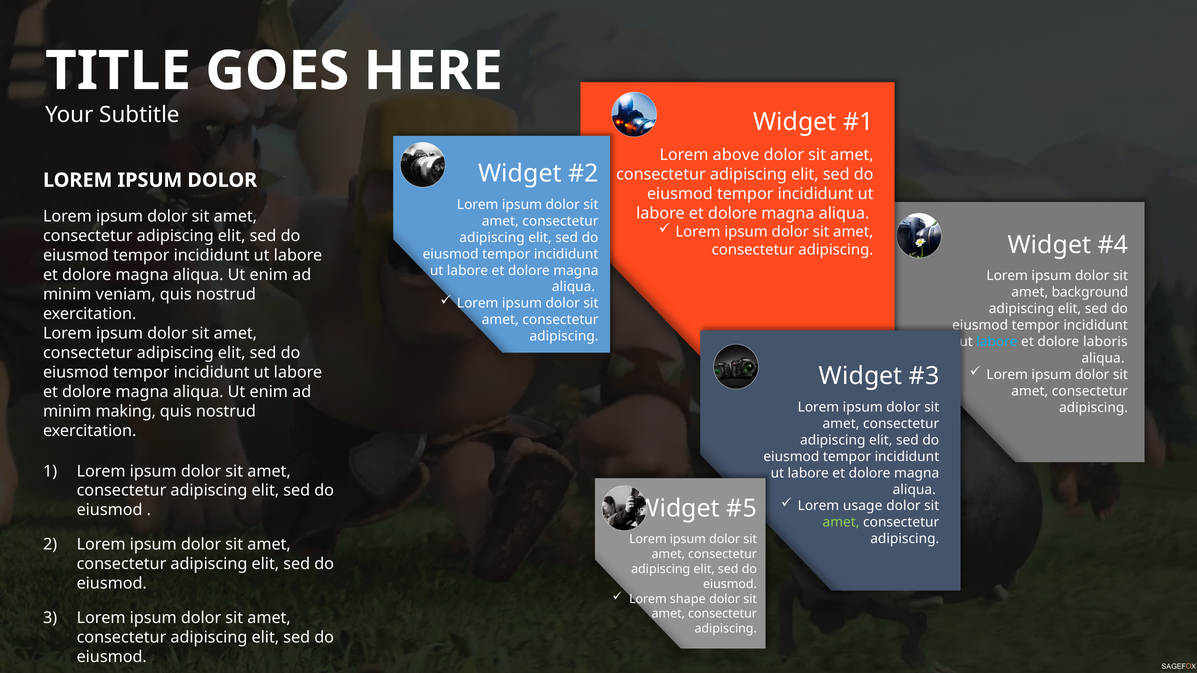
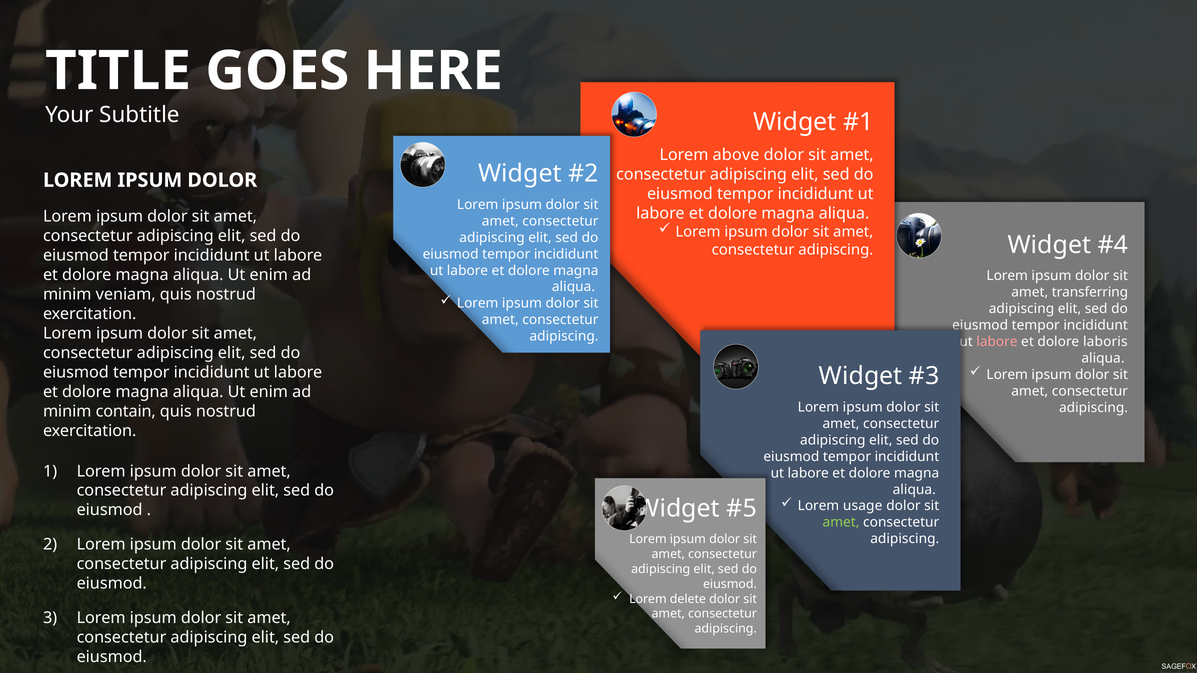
background: background -> transferring
labore at (997, 342) colour: light blue -> pink
making: making -> contain
shape: shape -> delete
